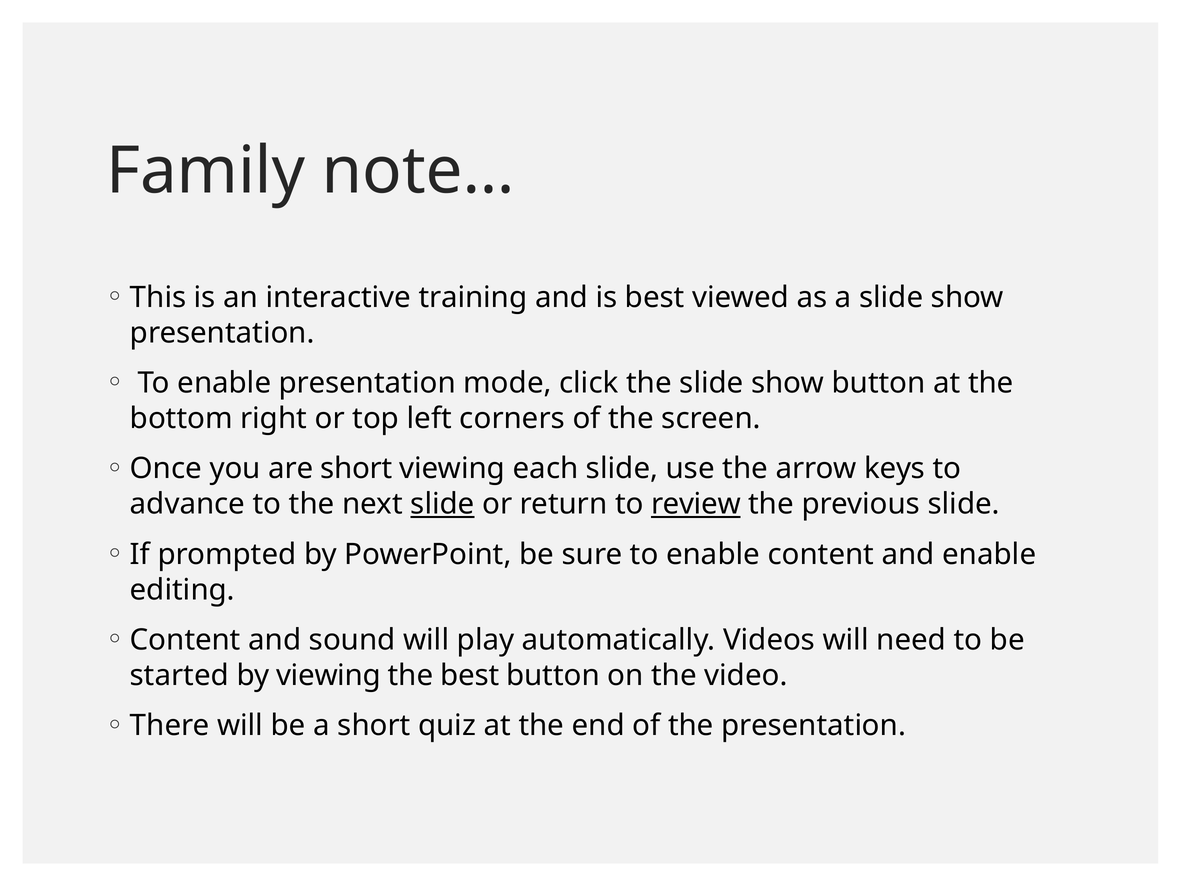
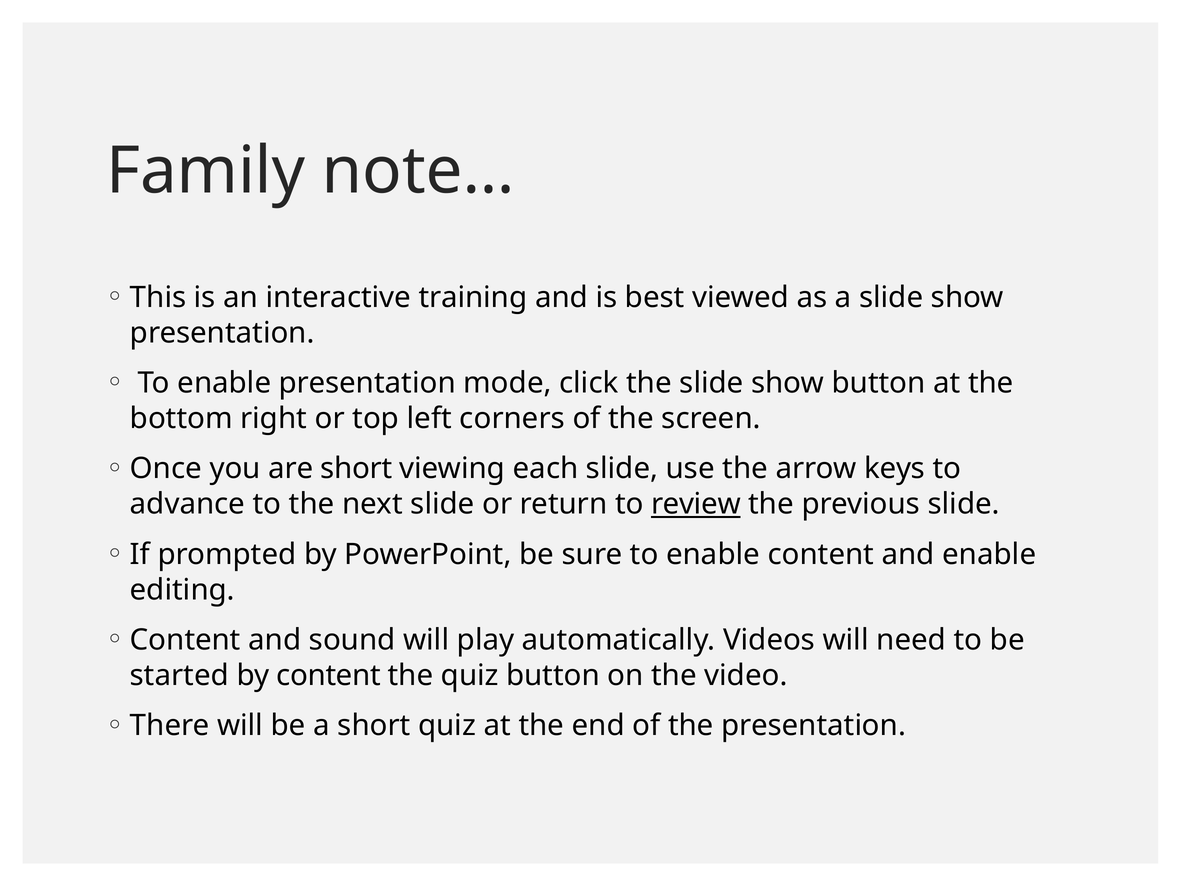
slide at (442, 504) underline: present -> none
by viewing: viewing -> content
the best: best -> quiz
